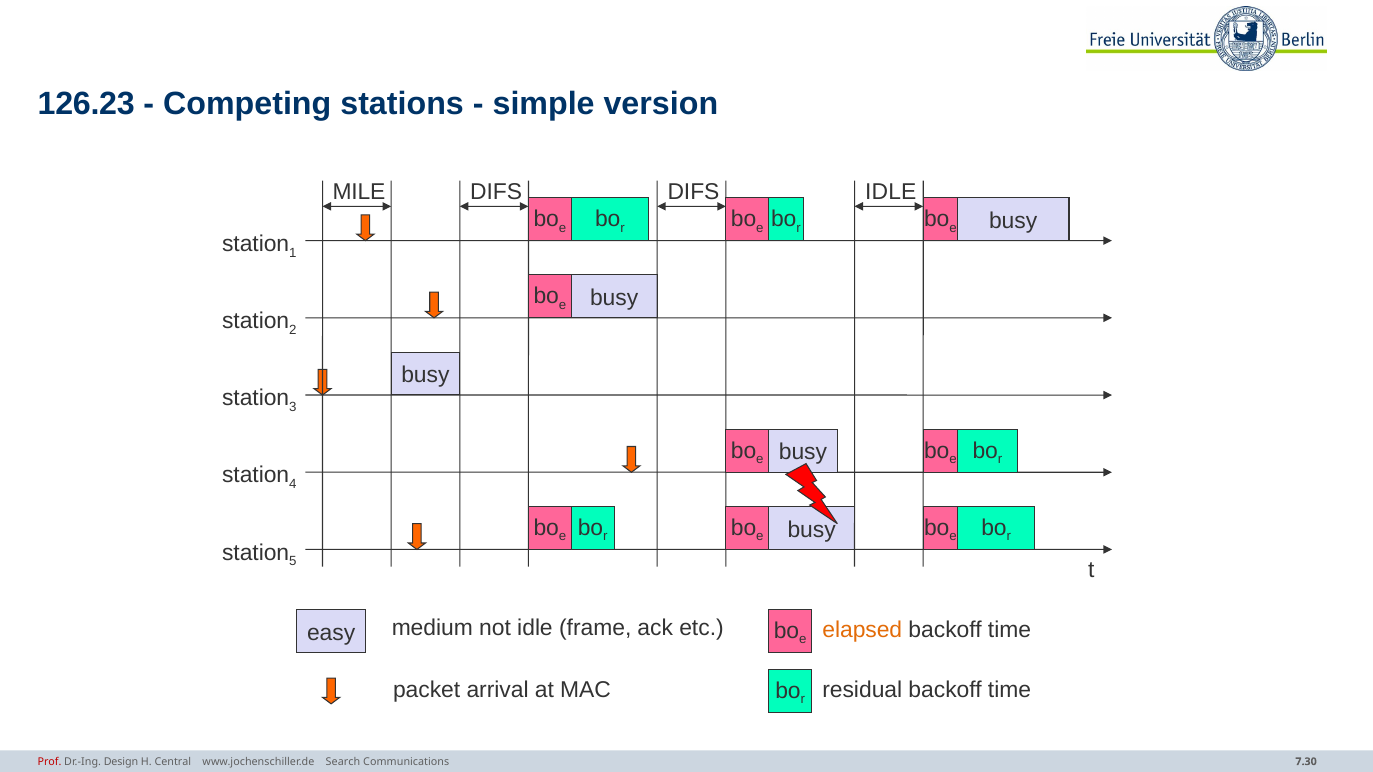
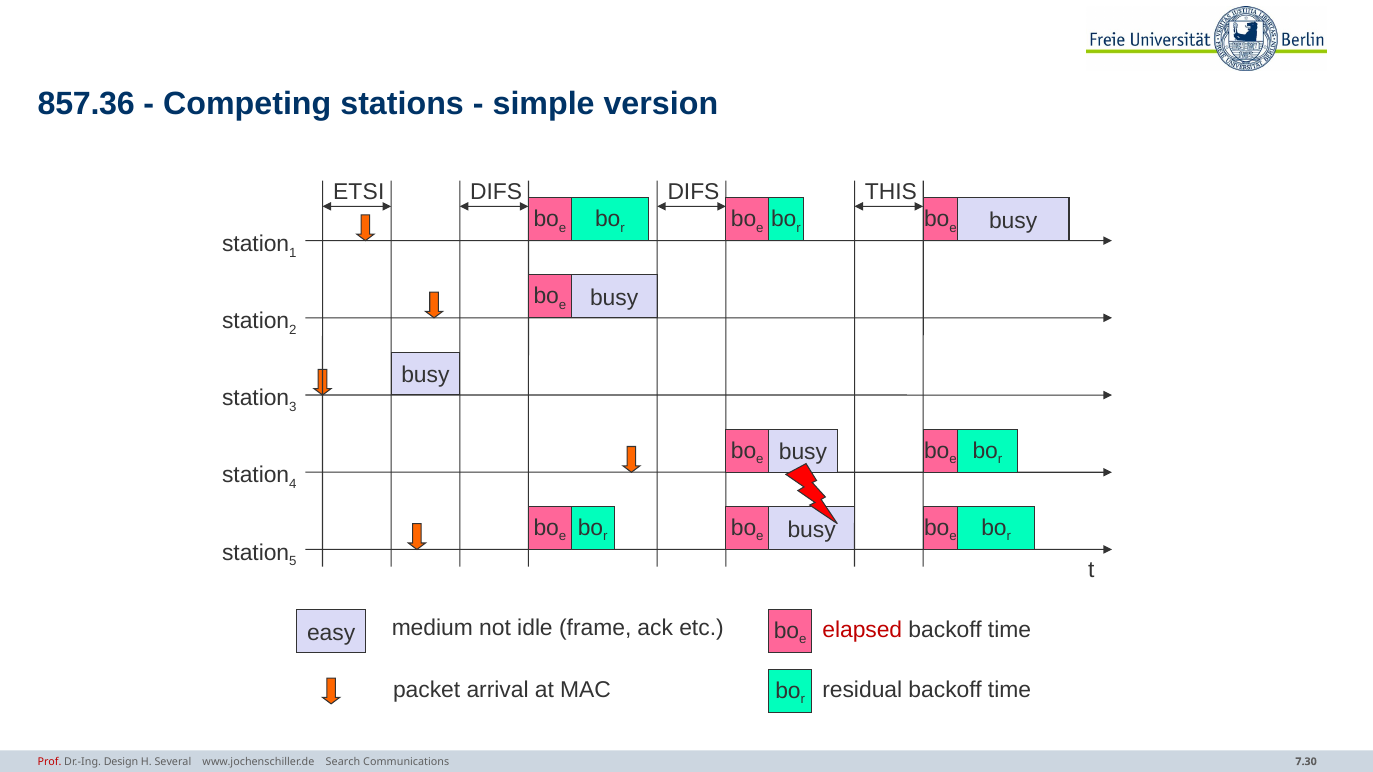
126.23: 126.23 -> 857.36
MILE: MILE -> ETSI
IDLE at (891, 192): IDLE -> THIS
elapsed colour: orange -> red
Central: Central -> Several
